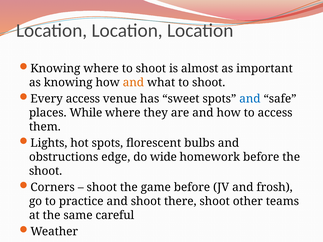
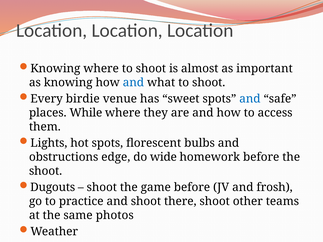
and at (133, 83) colour: orange -> blue
Every access: access -> birdie
Corners: Corners -> Dugouts
careful: careful -> photos
